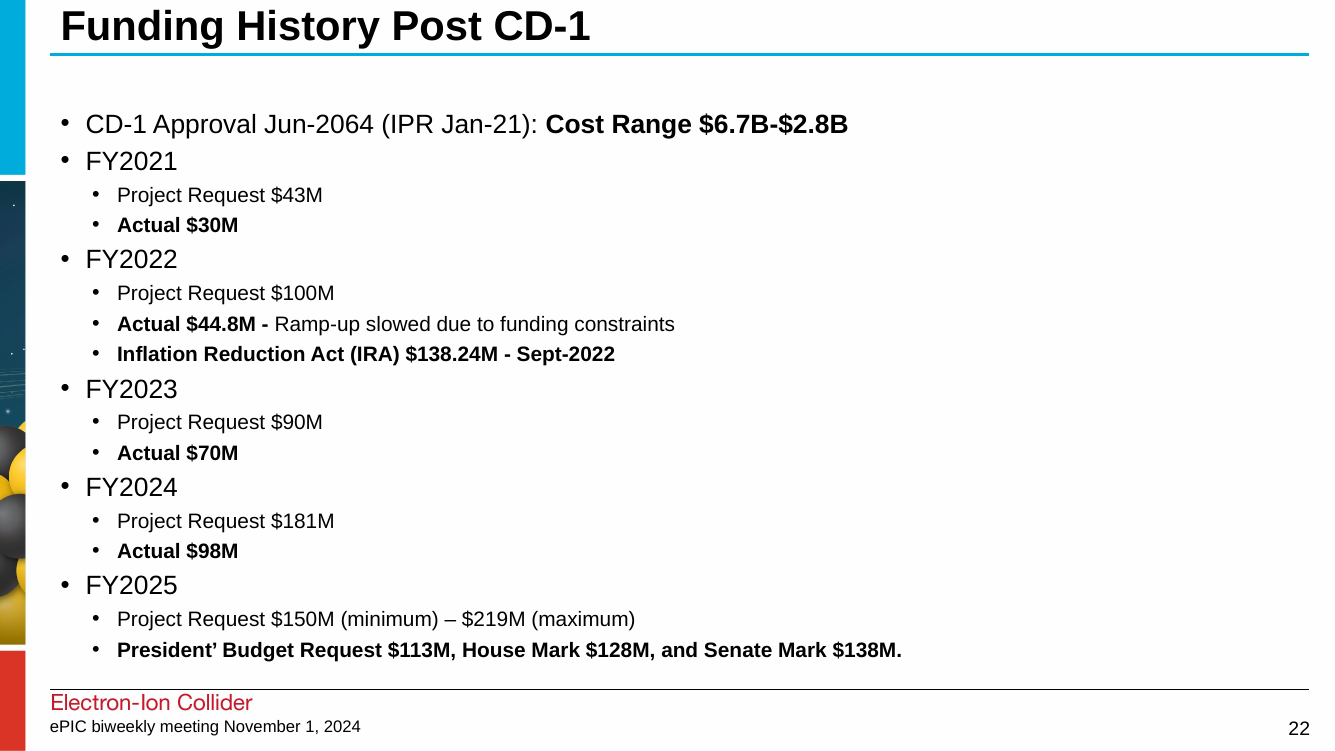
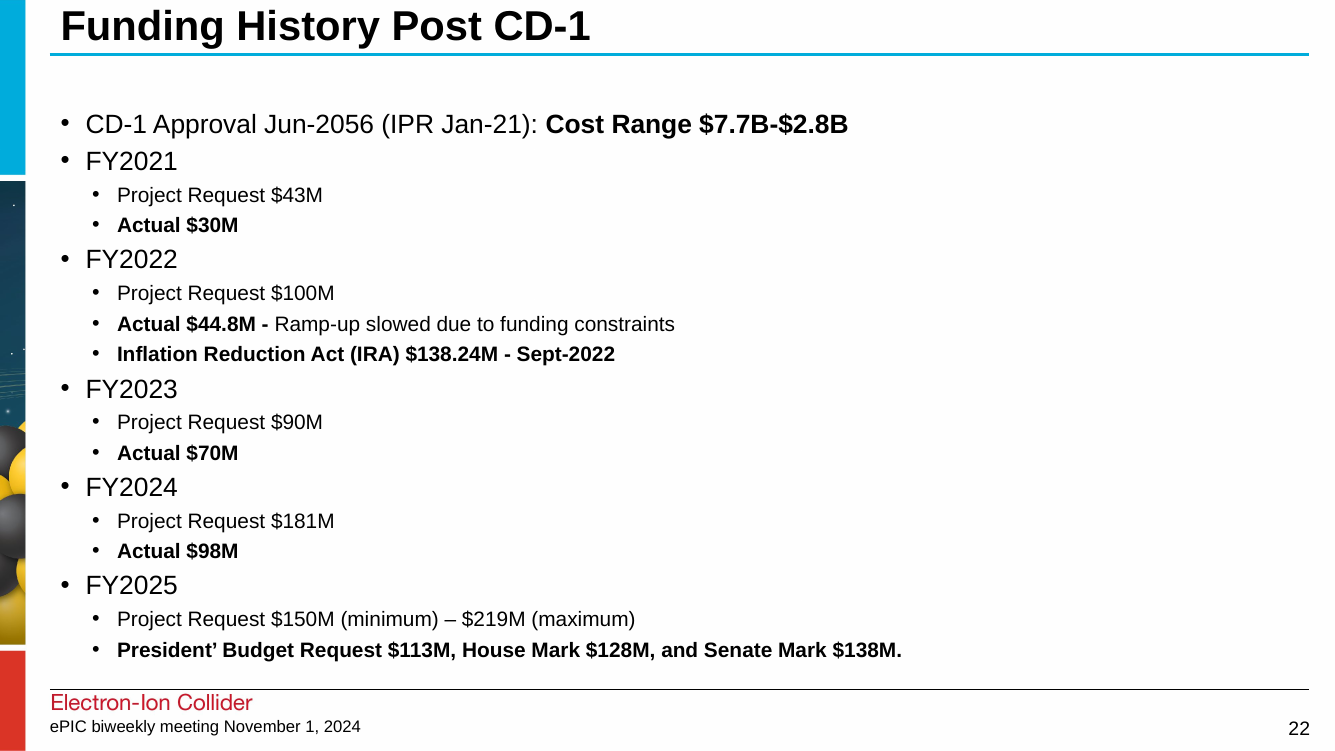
Jun-2064: Jun-2064 -> Jun-2056
$6.7B-$2.8B: $6.7B-$2.8B -> $7.7B-$2.8B
